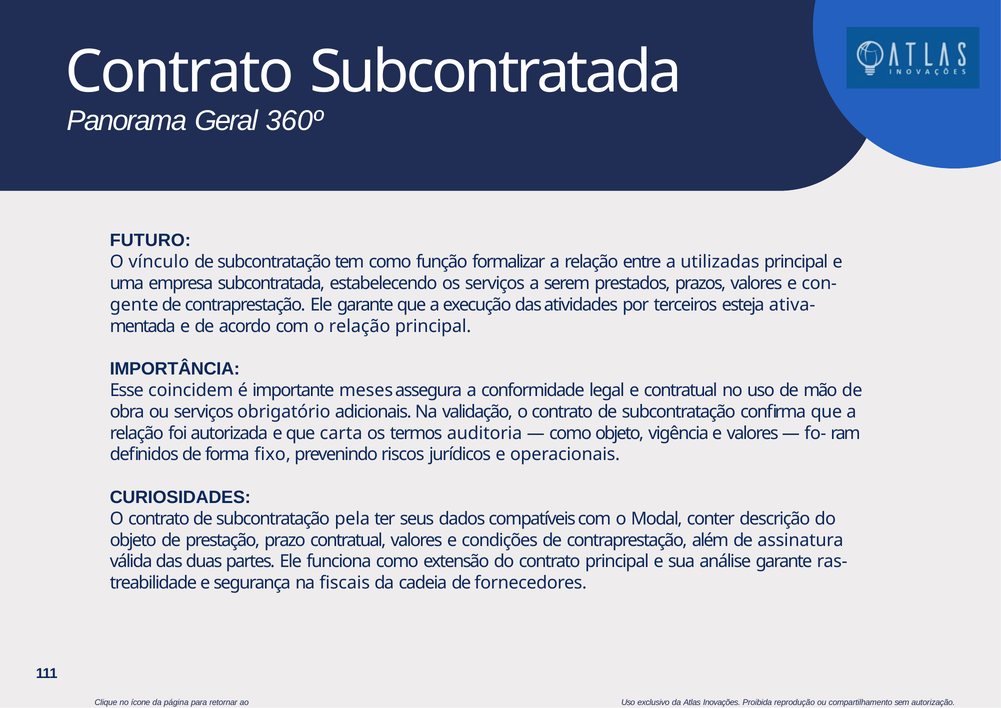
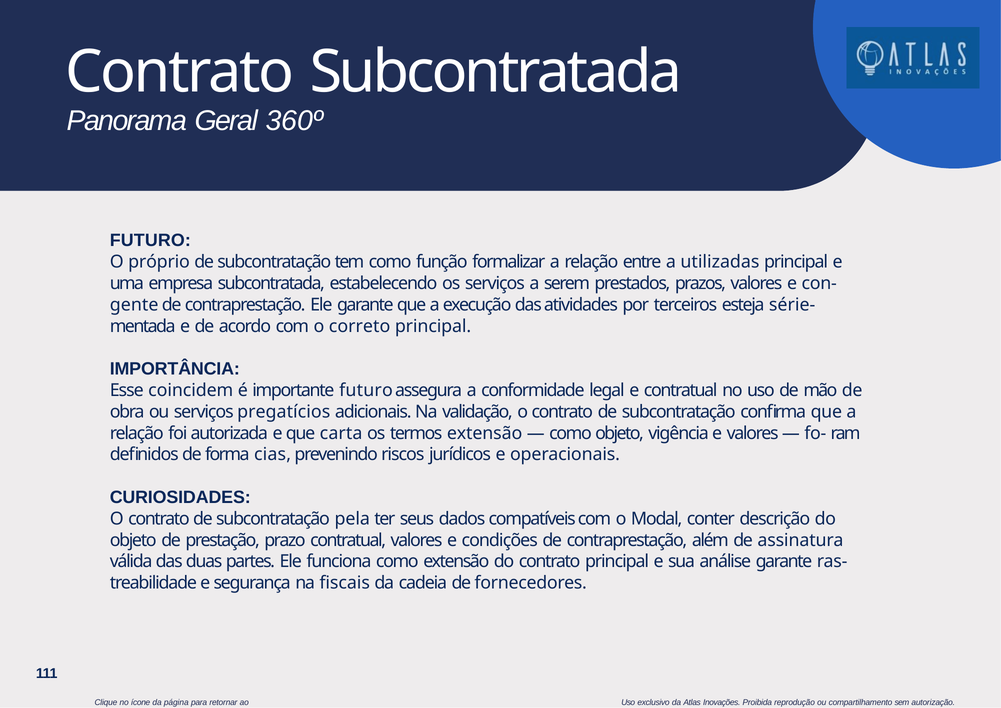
vínculo: vínculo -> próprio
ativa-: ativa- -> série-
o relação: relação -> correto
importante meses: meses -> futuro
obrigatório: obrigatório -> pregatícios
termos auditoria: auditoria -> extensão
fixo: fixo -> cias
